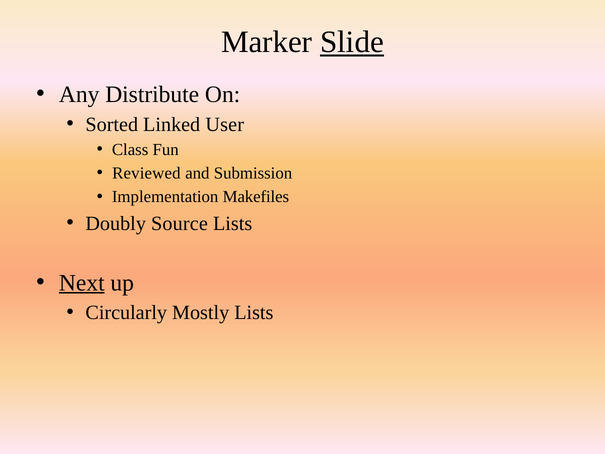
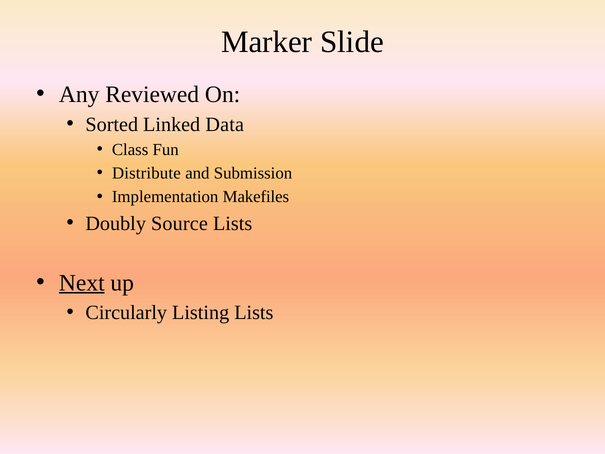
Slide underline: present -> none
Distribute: Distribute -> Reviewed
User: User -> Data
Reviewed: Reviewed -> Distribute
Mostly: Mostly -> Listing
